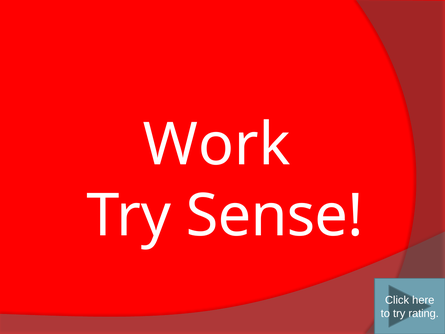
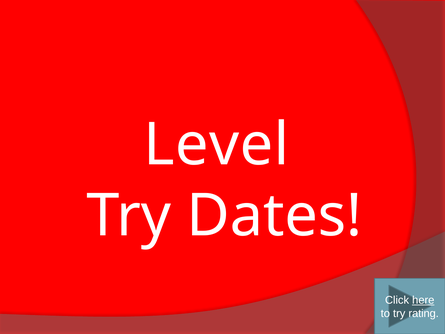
Work: Work -> Level
Sense: Sense -> Dates
here underline: none -> present
